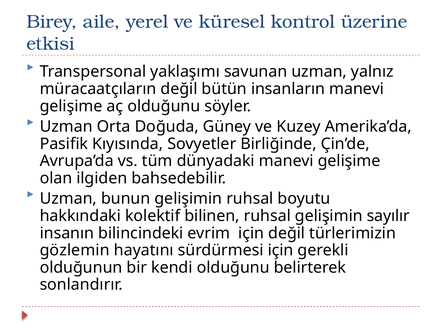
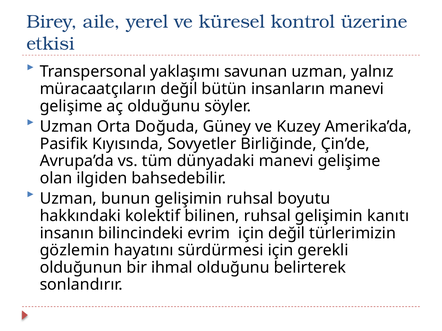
sayılır: sayılır -> kanıtı
kendi: kendi -> ihmal
